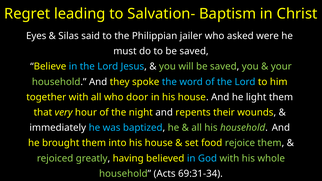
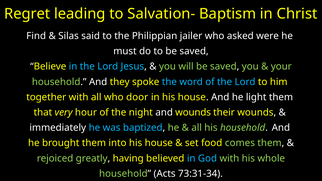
Eyes: Eyes -> Find
and repents: repents -> wounds
rejoice: rejoice -> comes
69:31-34: 69:31-34 -> 73:31-34
